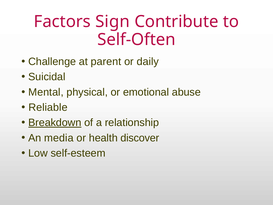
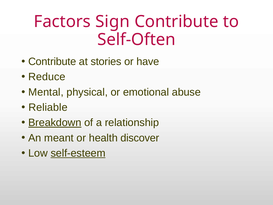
Challenge at (52, 62): Challenge -> Contribute
parent: parent -> stories
daily: daily -> have
Suicidal: Suicidal -> Reduce
media: media -> meant
self-esteem underline: none -> present
